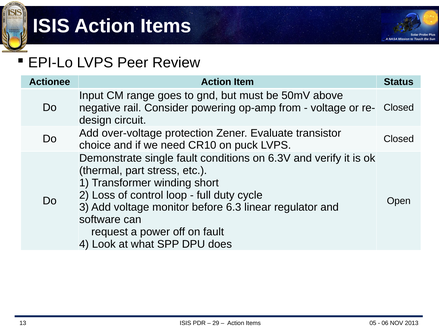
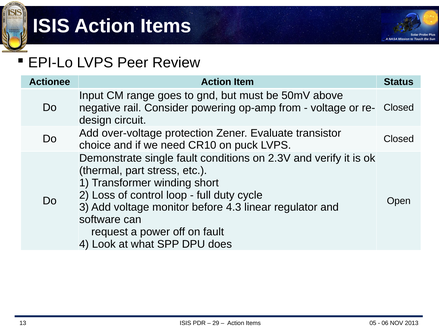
6.3V: 6.3V -> 2.3V
6.3: 6.3 -> 4.3
